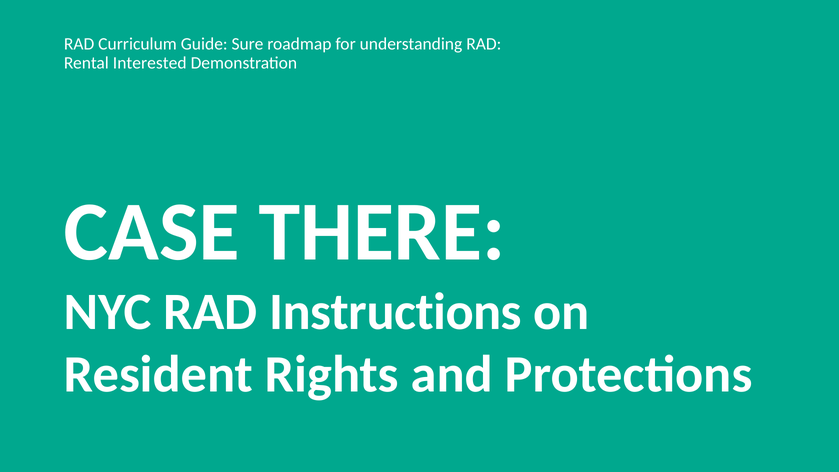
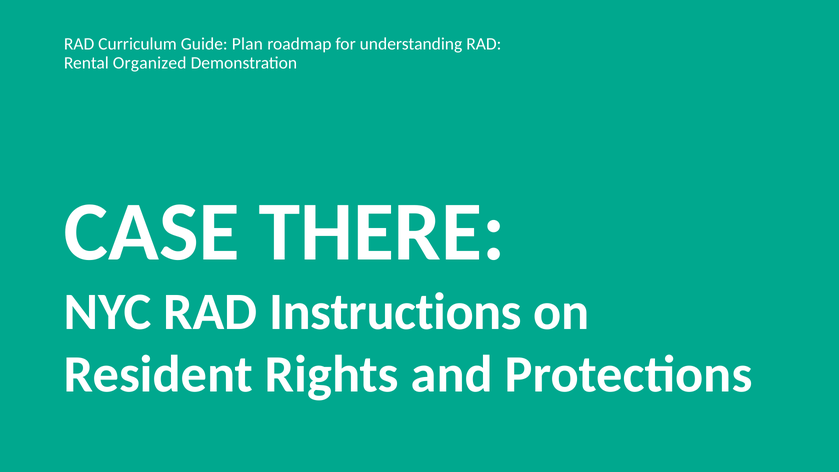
Sure: Sure -> Plan
Interested: Interested -> Organized
